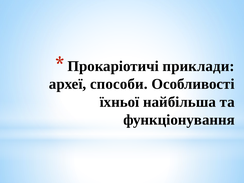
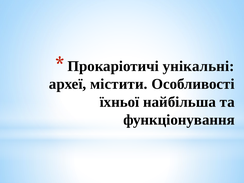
приклади: приклади -> унікальні
способи: способи -> містити
